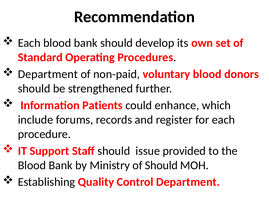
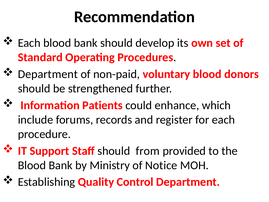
issue: issue -> from
of Should: Should -> Notice
